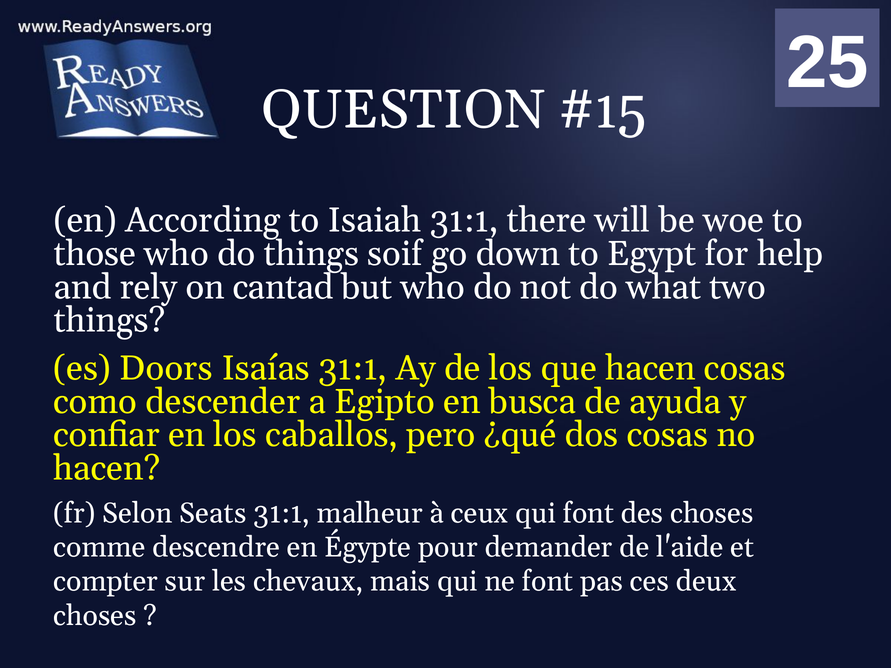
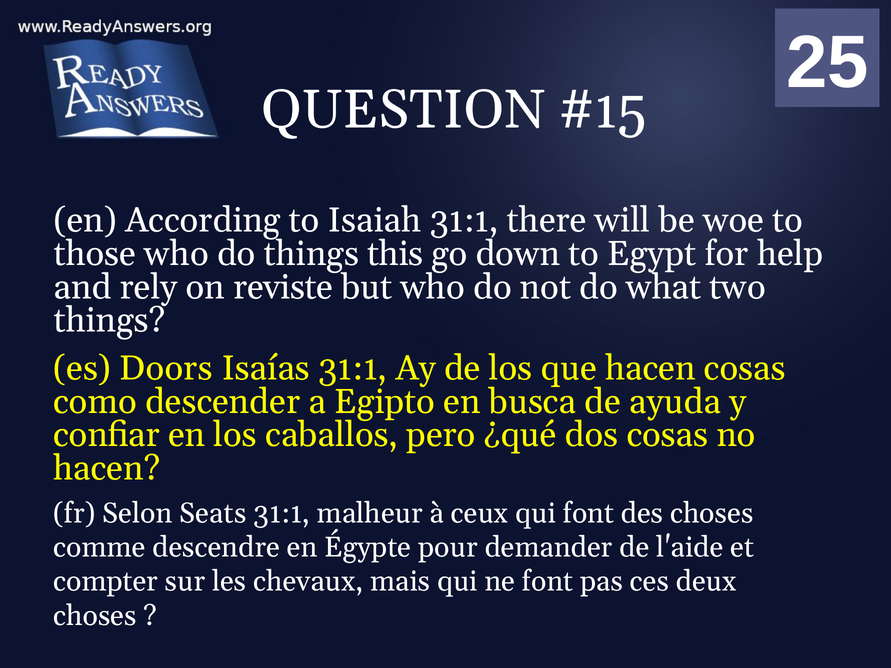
soif: soif -> this
cantad: cantad -> reviste
